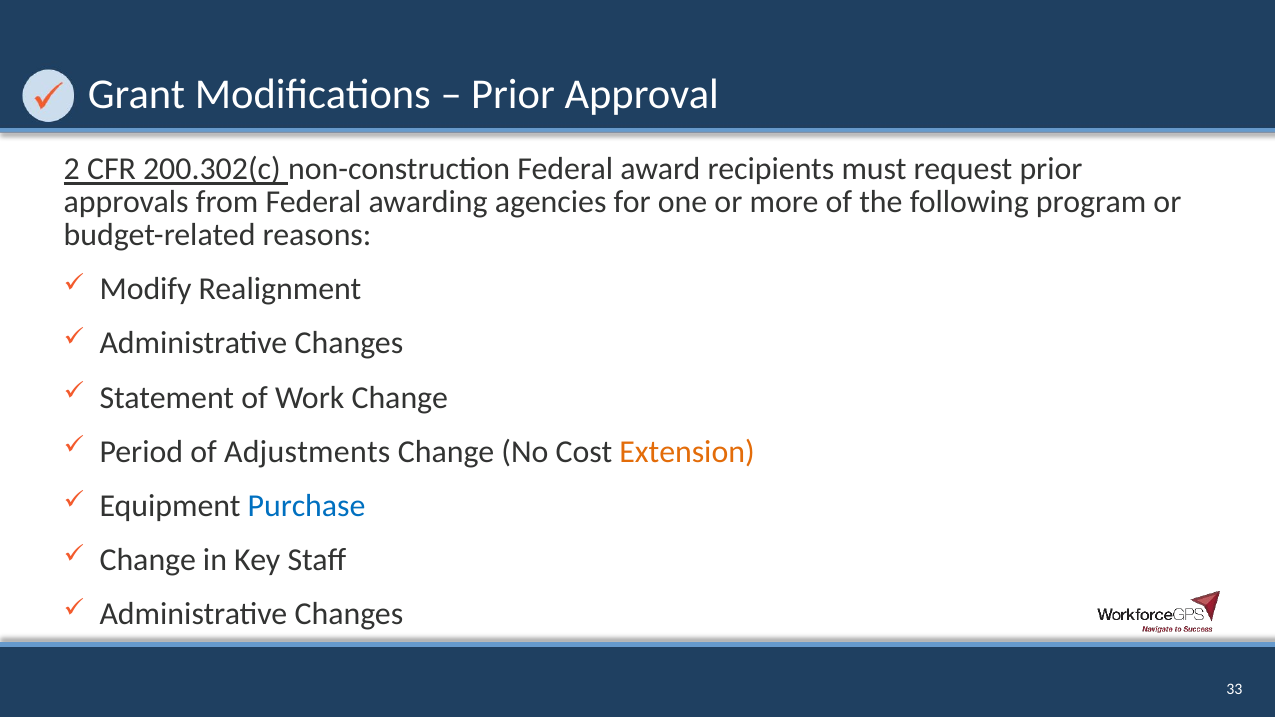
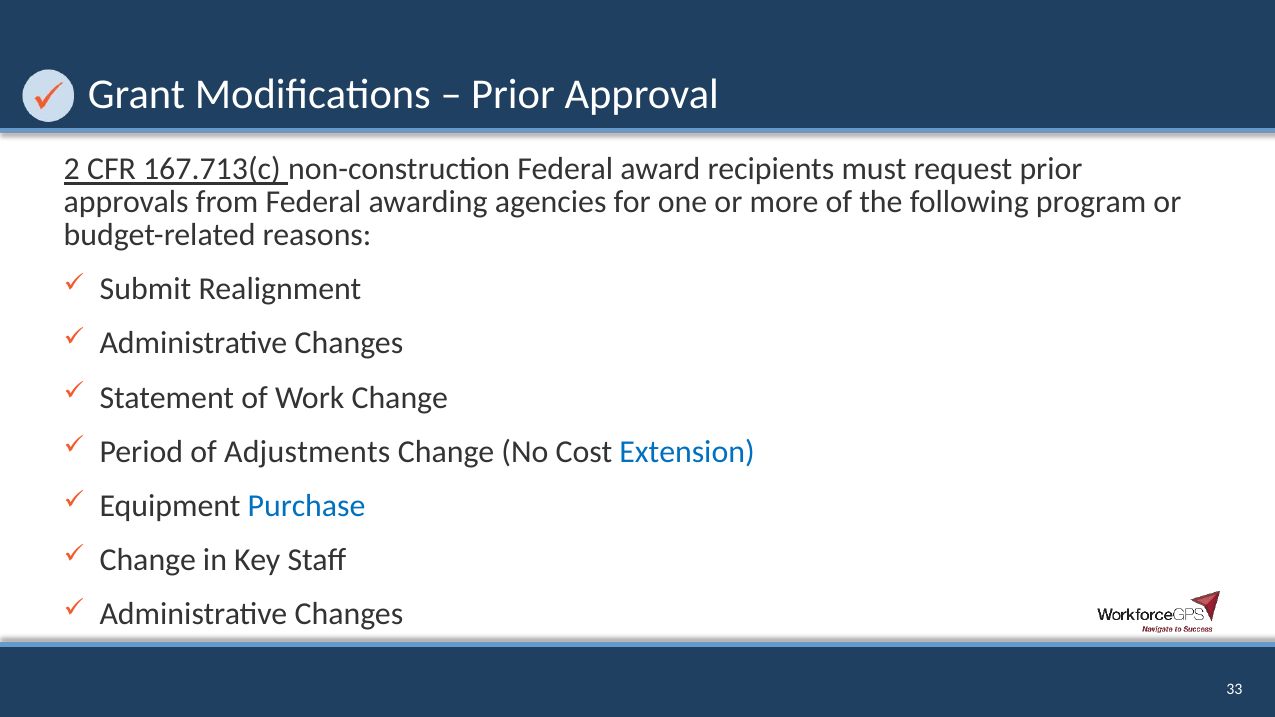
200.302(c: 200.302(c -> 167.713(c
Modify: Modify -> Submit
Extension colour: orange -> blue
